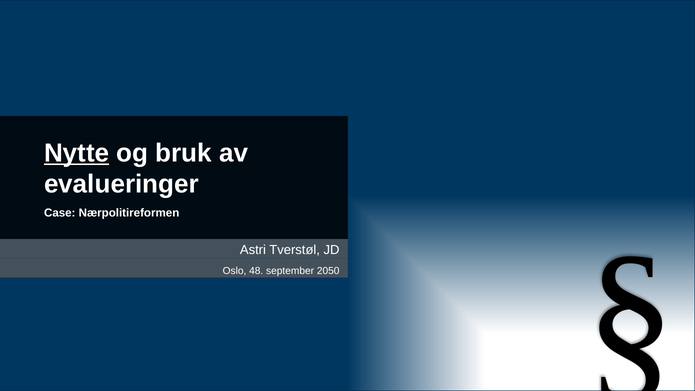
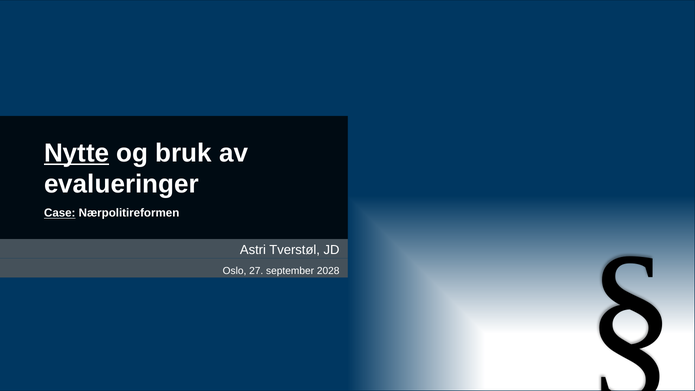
Case underline: none -> present
48: 48 -> 27
2050: 2050 -> 2028
